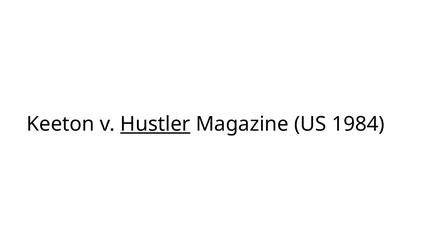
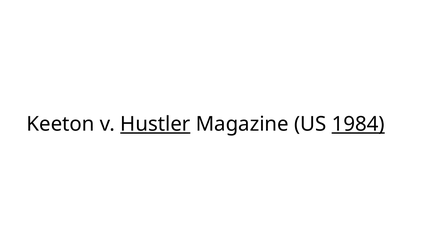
1984 underline: none -> present
